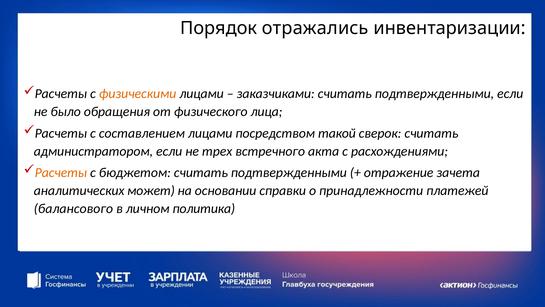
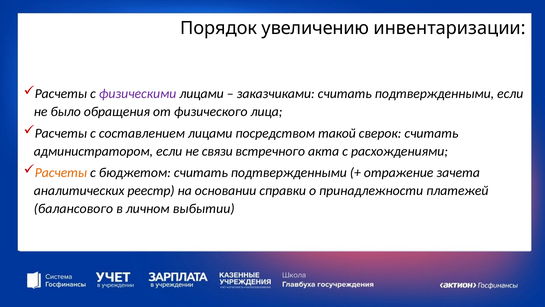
отражались: отражались -> увеличению
физическими colour: orange -> purple
трех: трех -> связи
может: может -> реестр
политика: политика -> выбытии
